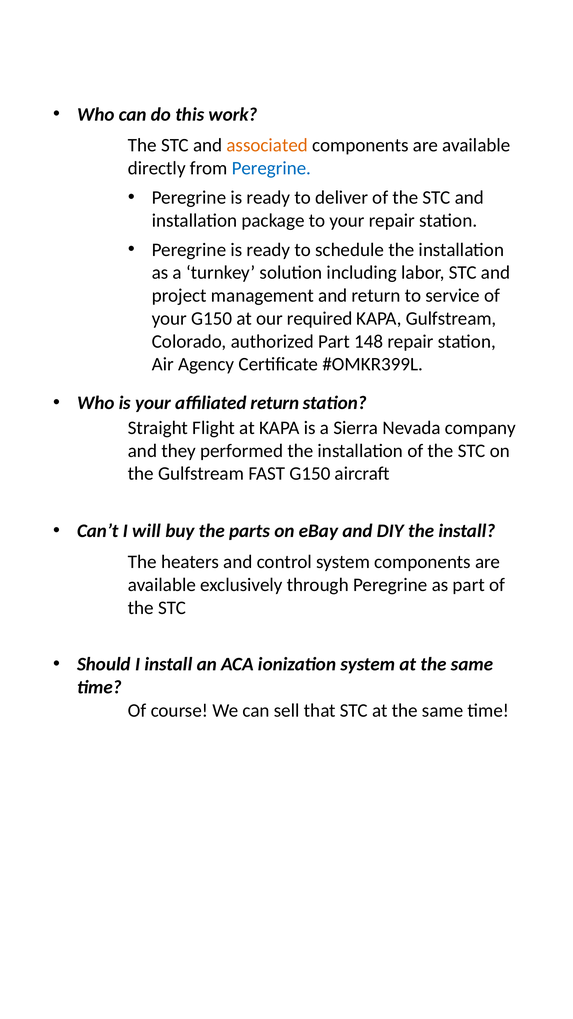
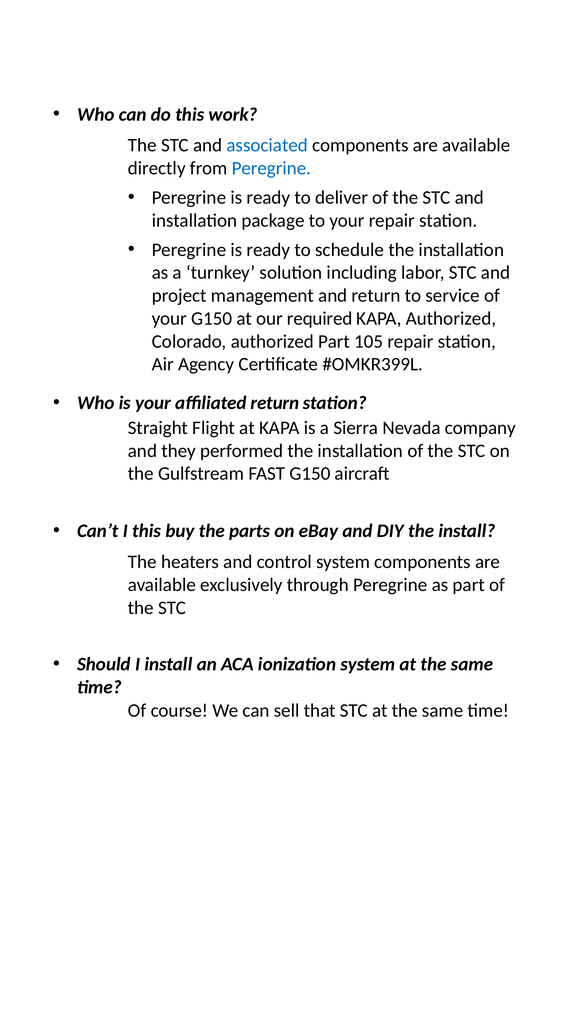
associated colour: orange -> blue
KAPA Gulfstream: Gulfstream -> Authorized
148: 148 -> 105
I will: will -> this
